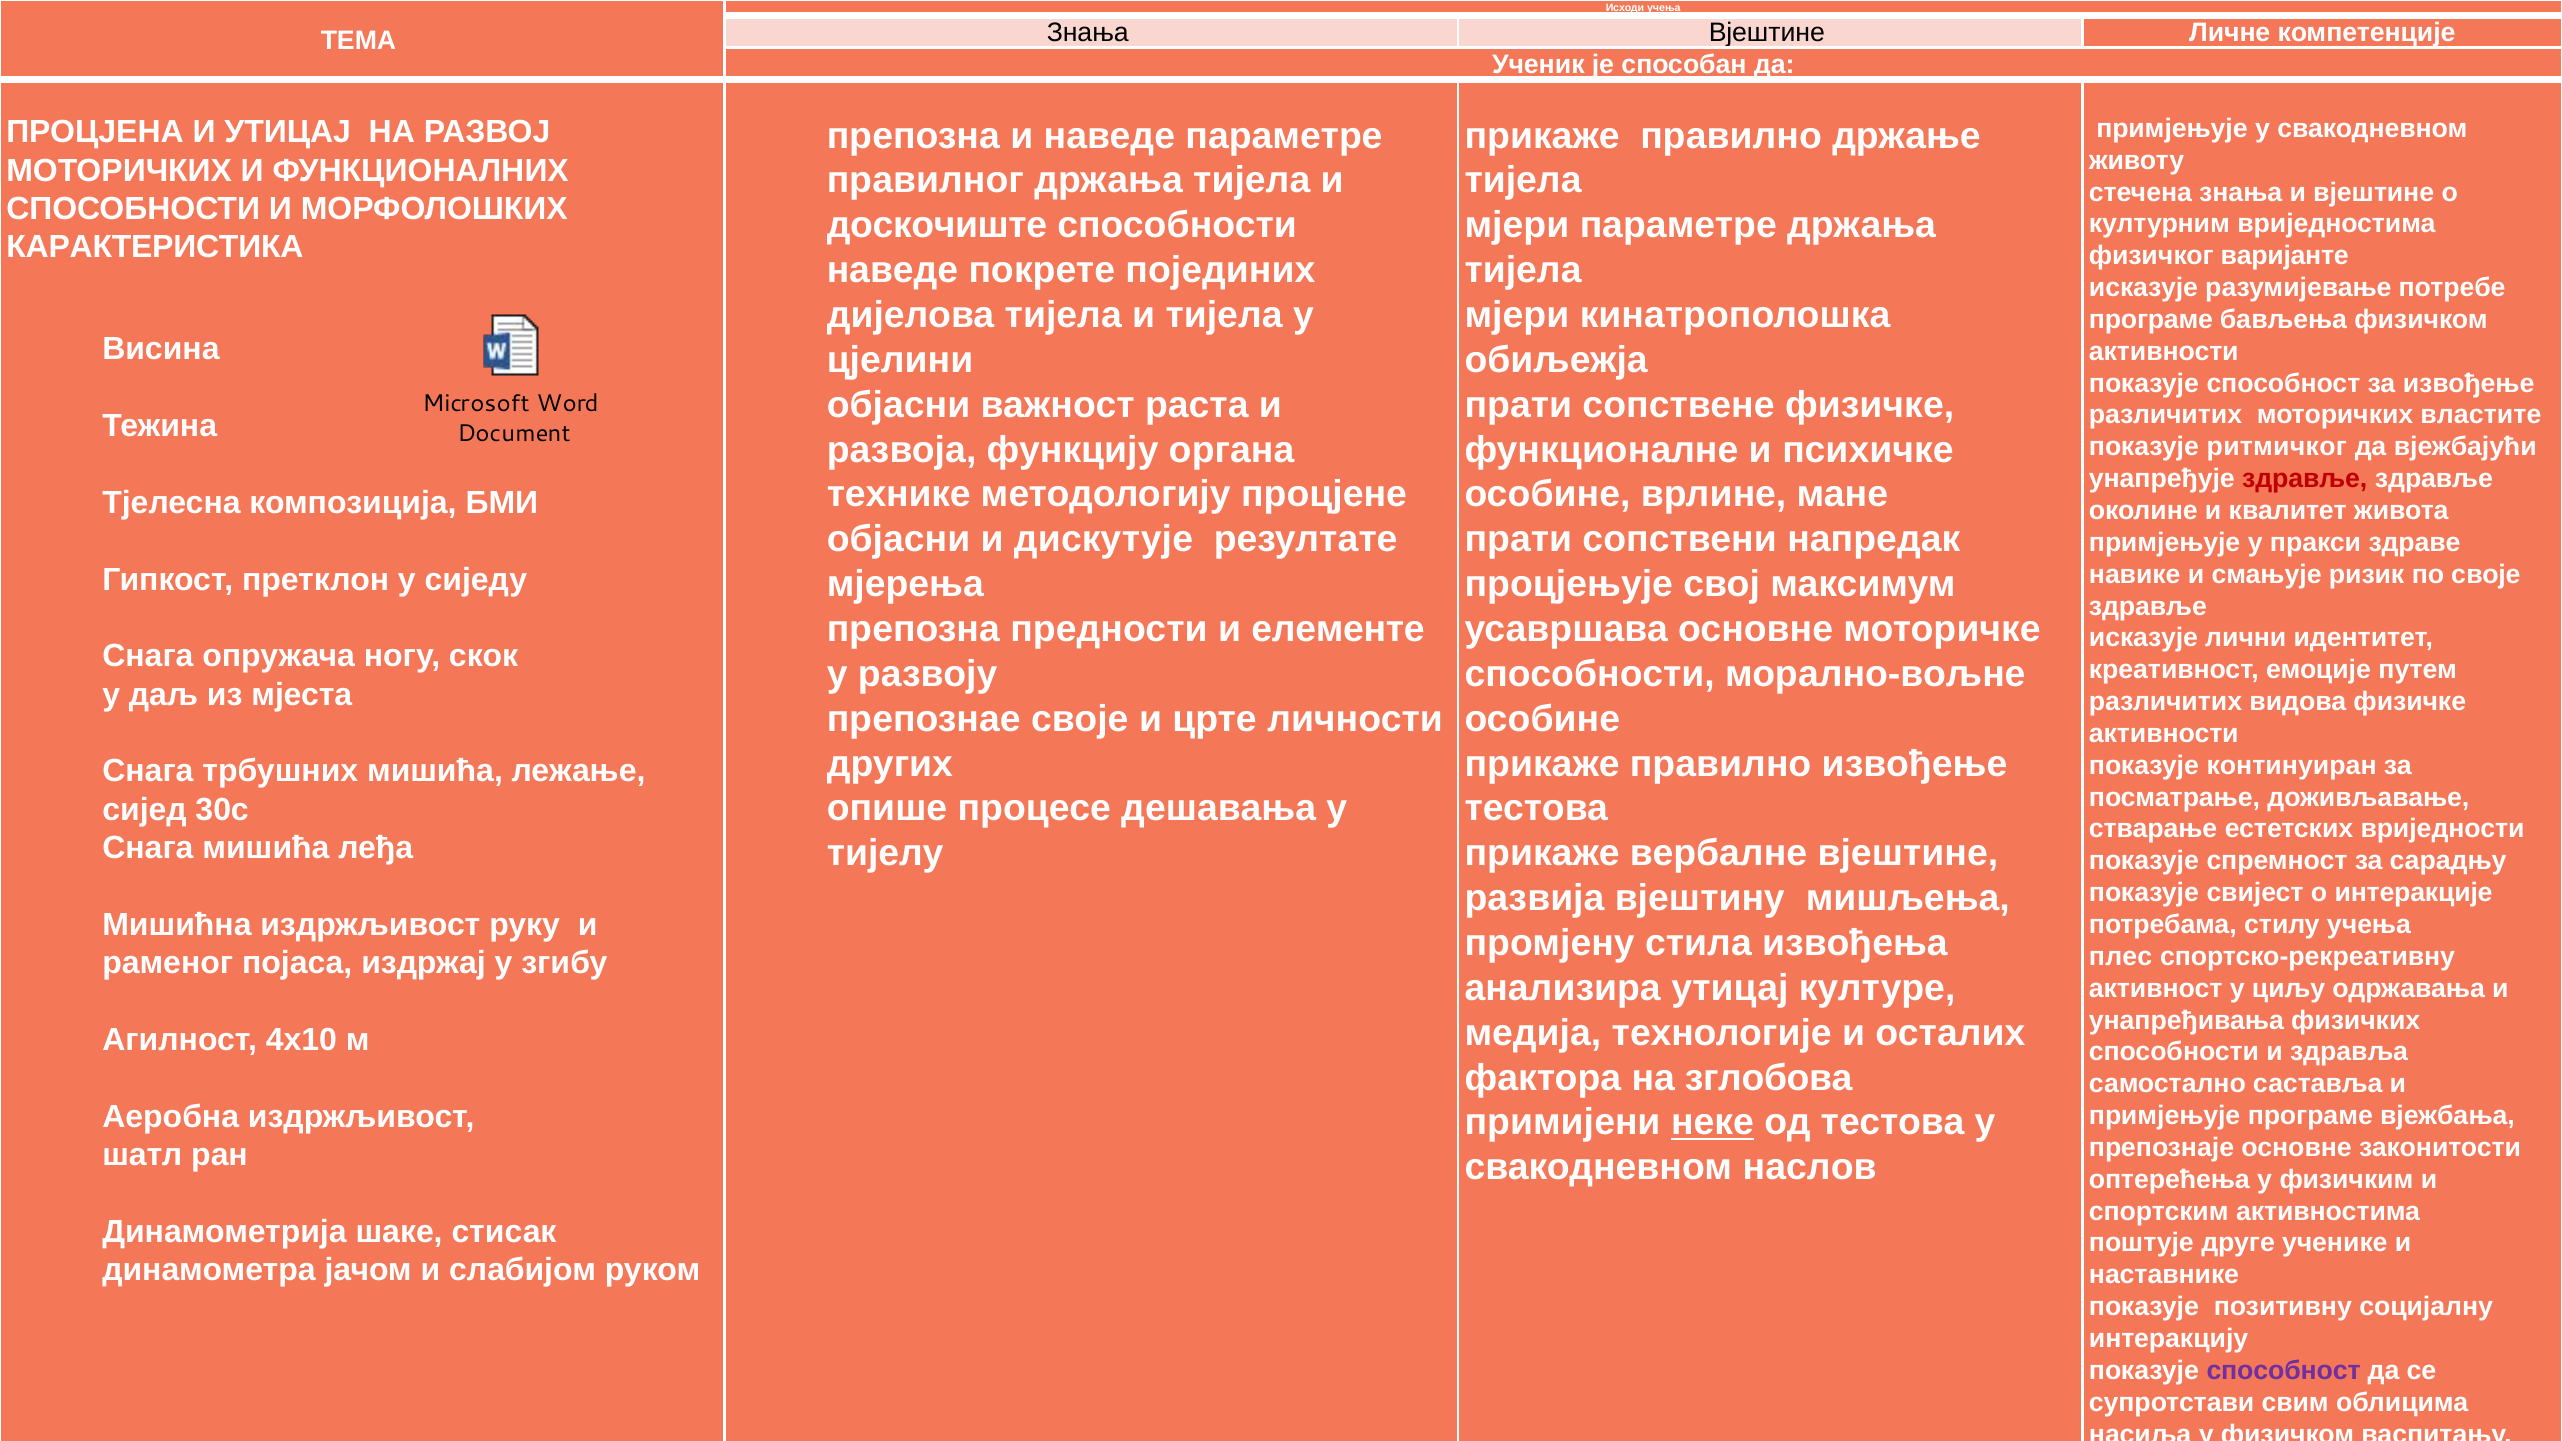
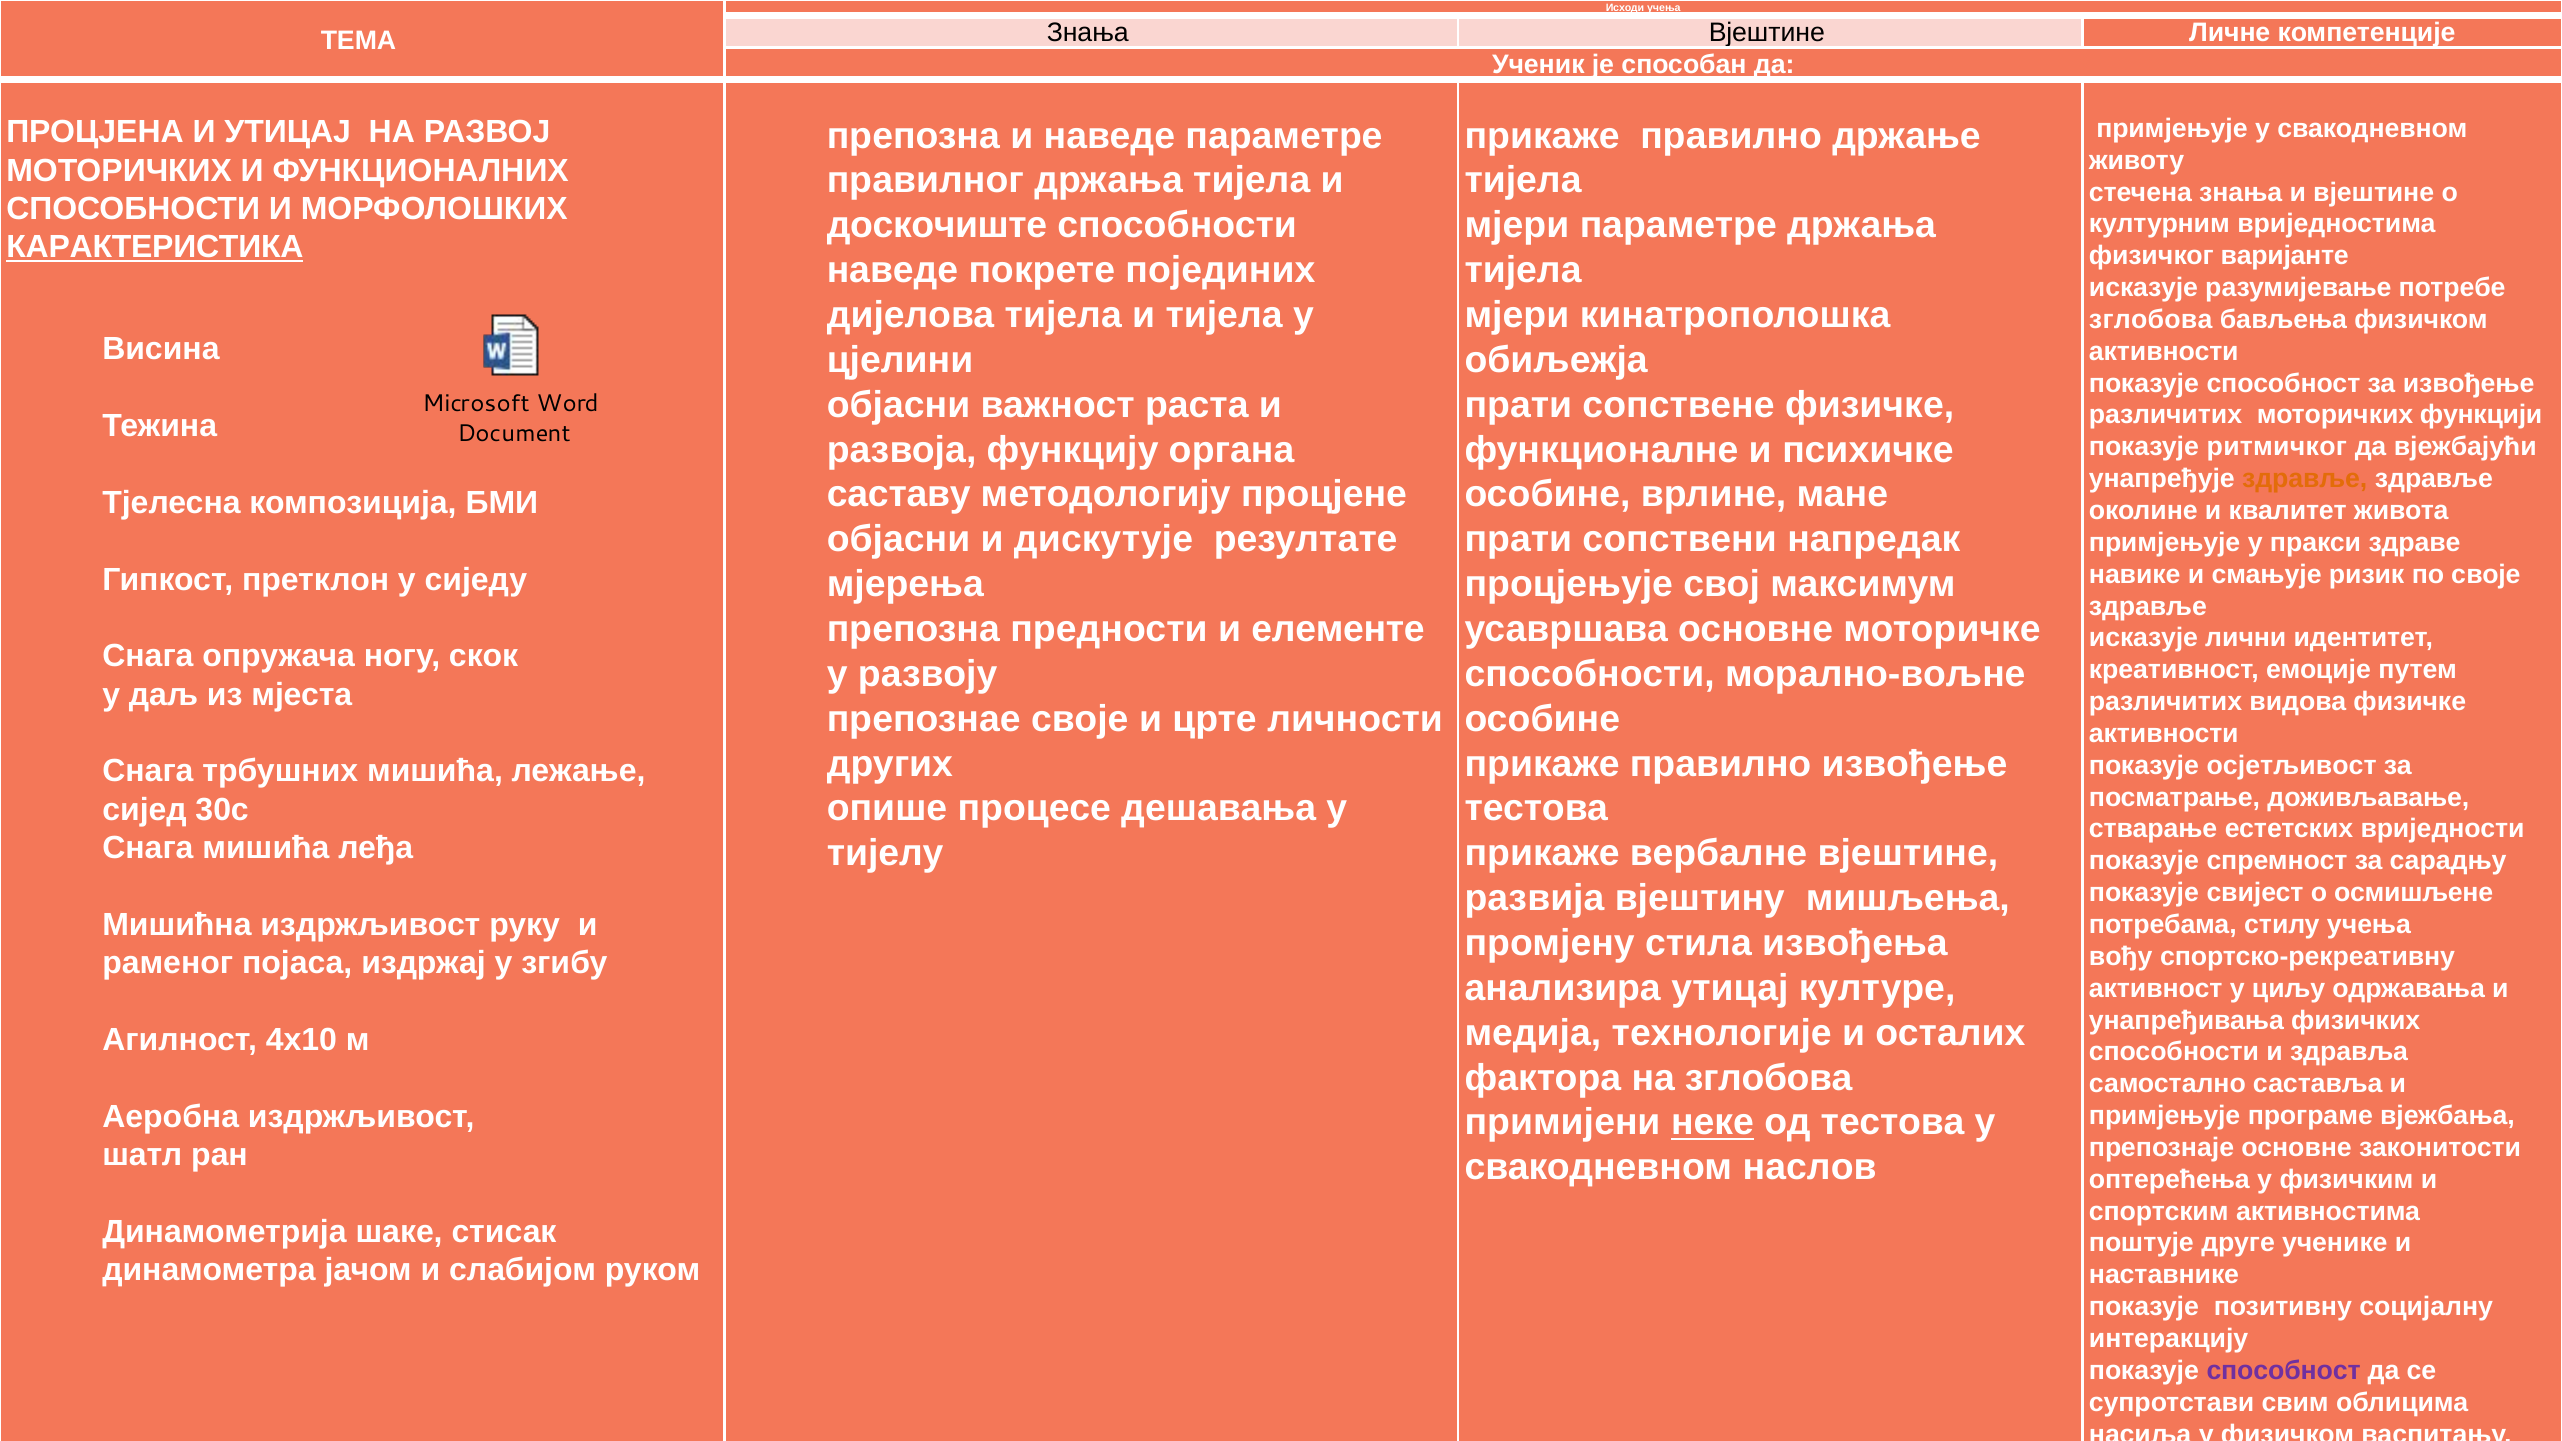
КАРАКТЕРИСТИКА underline: none -> present
програме at (2151, 320): програме -> зглобова
моторичких властите: властите -> функцији
здравље at (2305, 479) colour: red -> orange
технике: технике -> саставу
континуиран: континуиран -> осјетљивост
интеракције: интеракције -> осмишљене
плес at (2121, 957): плес -> вођу
